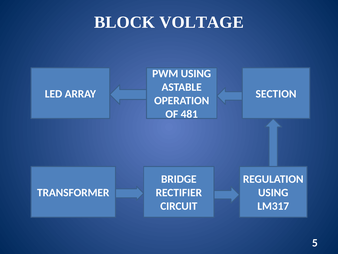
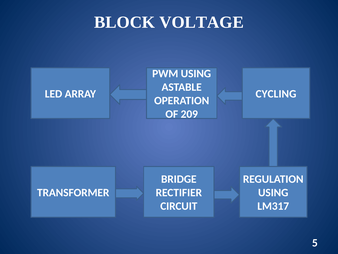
SECTION: SECTION -> CYCLING
481: 481 -> 209
